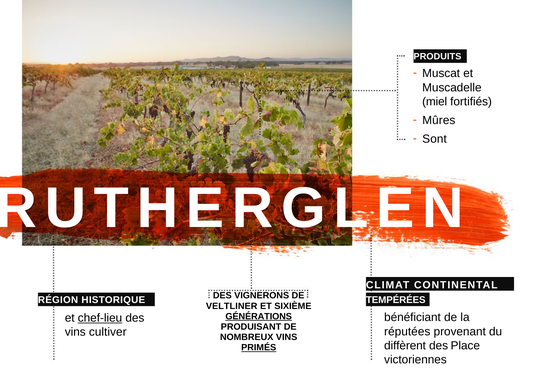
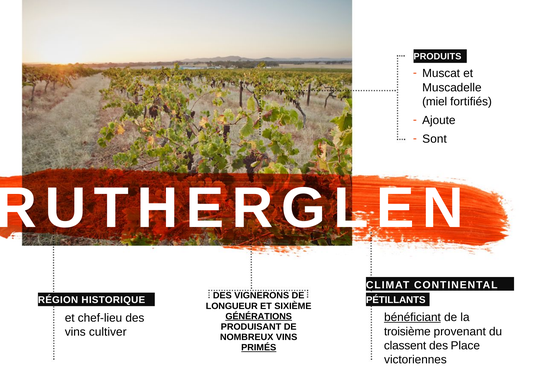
Mûres: Mûres -> Ajoute
TEMPÉRÉES: TEMPÉRÉES -> PÉTILLANTS
VELTLINER: VELTLINER -> LONGUEUR
bénéficiant underline: none -> present
chef-lieu underline: present -> none
réputées: réputées -> troisième
diffèrent: diffèrent -> classent
